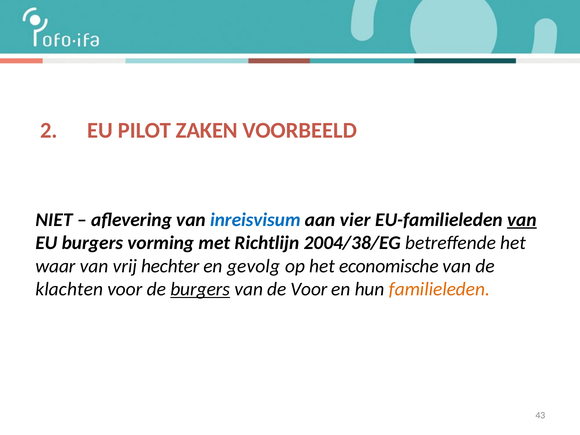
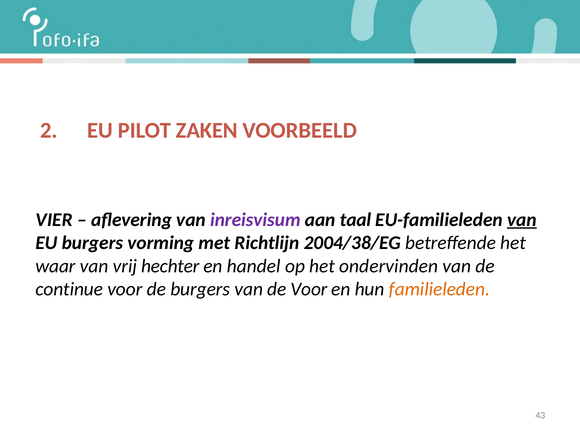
NIET: NIET -> VIER
inreisvisum colour: blue -> purple
vier: vier -> taal
gevolg: gevolg -> handel
economische: economische -> ondervinden
klachten: klachten -> continue
burgers at (200, 289) underline: present -> none
